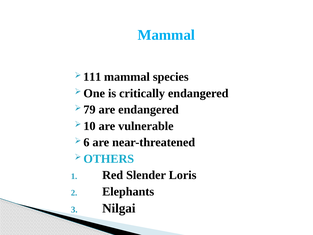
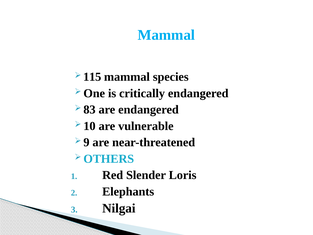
111: 111 -> 115
79: 79 -> 83
6: 6 -> 9
